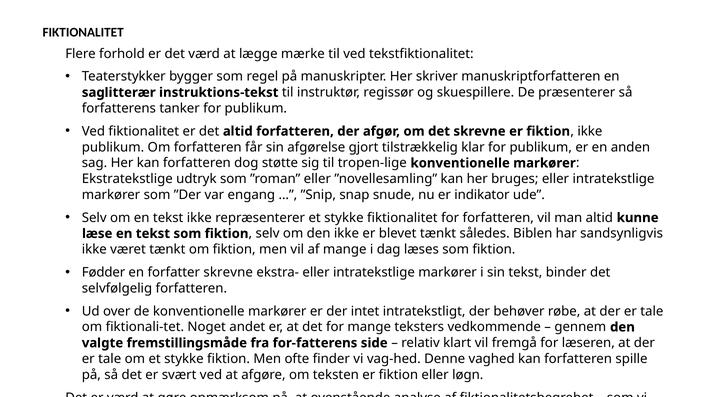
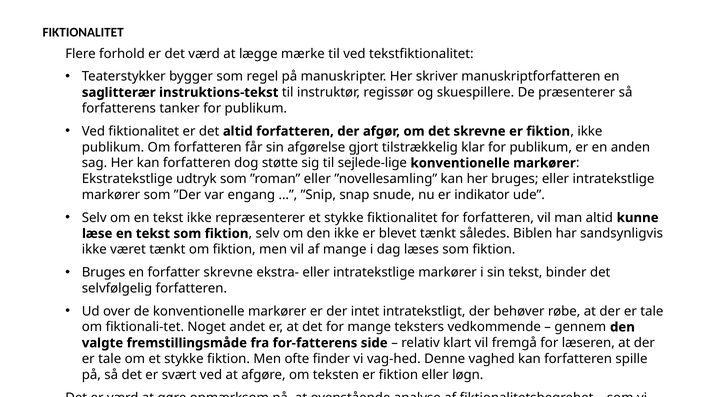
tropen-lige: tropen-lige -> sejlede-lige
Fødder at (104, 272): Fødder -> Bruges
